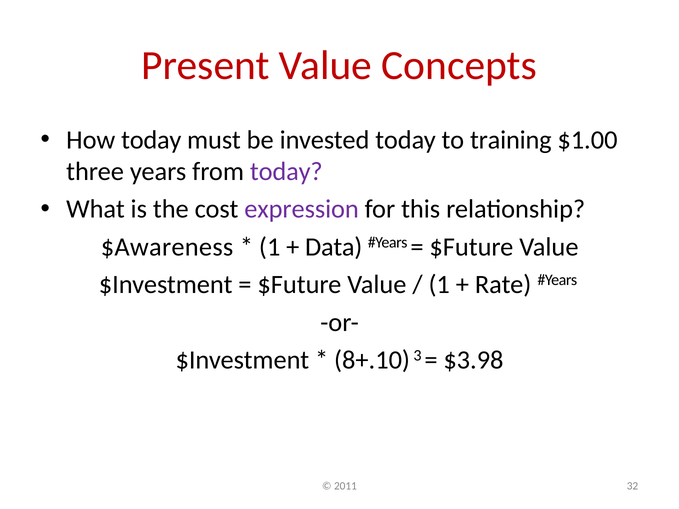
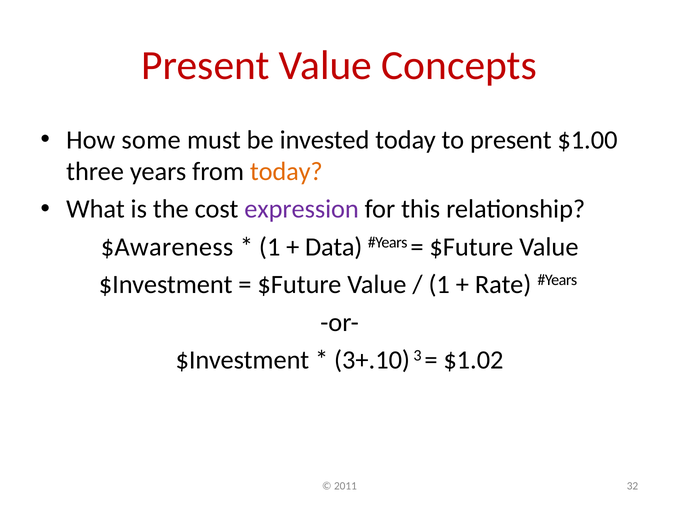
How today: today -> some
to training: training -> present
today at (286, 172) colour: purple -> orange
8+.10: 8+.10 -> 3+.10
$3.98: $3.98 -> $1.02
